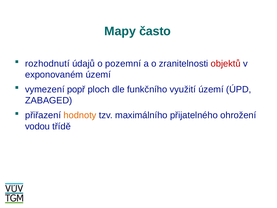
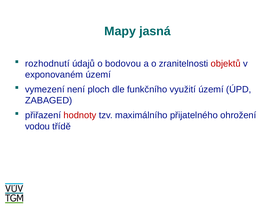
často: často -> jasná
pozemní: pozemní -> bodovou
popř: popř -> není
hodnoty colour: orange -> red
